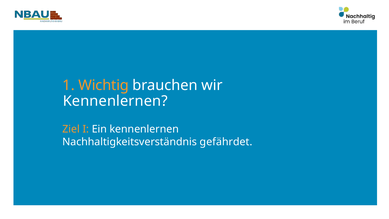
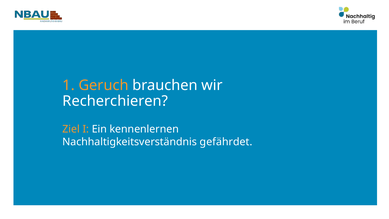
Wichtig: Wichtig -> Geruch
Kennenlernen at (115, 101): Kennenlernen -> Recherchieren
